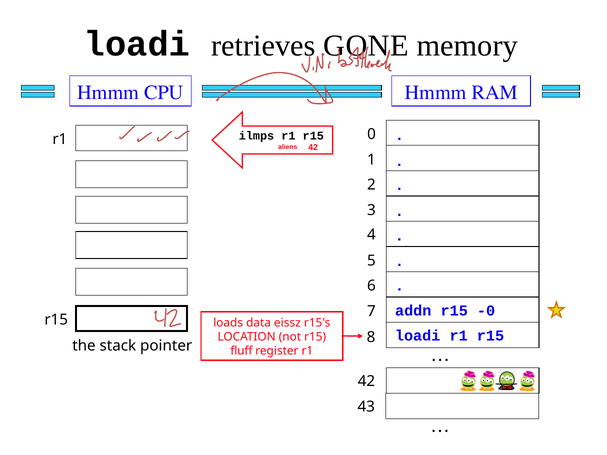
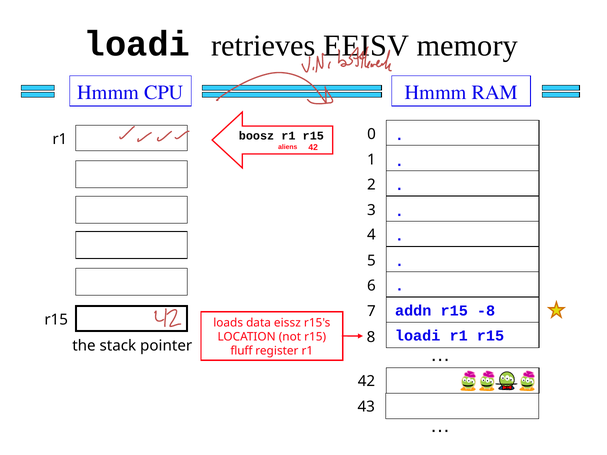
GONE: GONE -> EEISV
ilmps: ilmps -> boosz
-0: -0 -> -8
